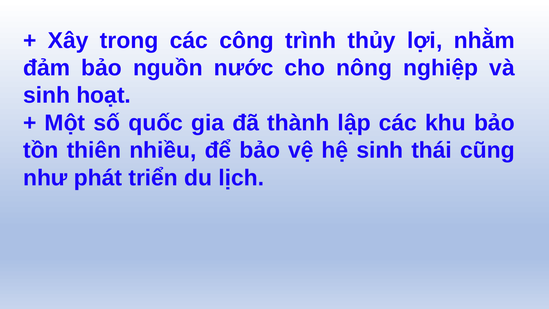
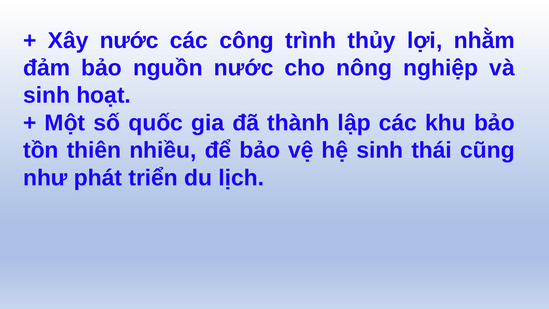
Xây trong: trong -> nước
